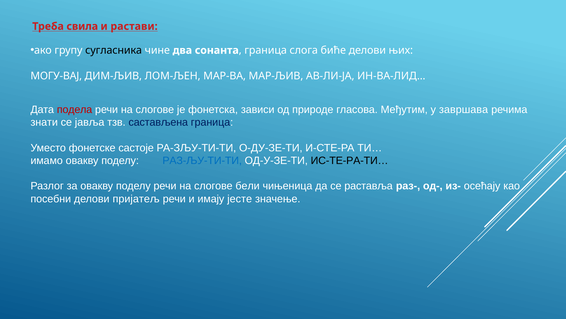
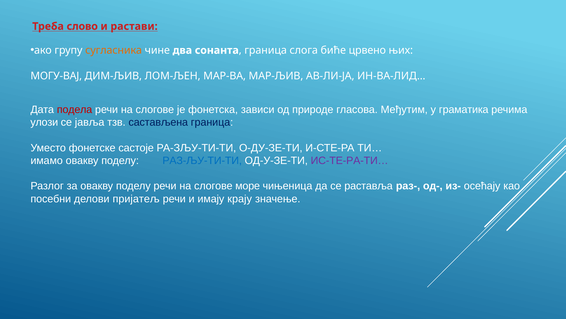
свила: свила -> слово
сугласника colour: black -> orange
биће делови: делови -> црвено
завршава: завршава -> граматика
знати: знати -> улози
ИС-ТЕ-РА-ТИ… colour: black -> purple
бели: бели -> море
јесте: јесте -> крају
